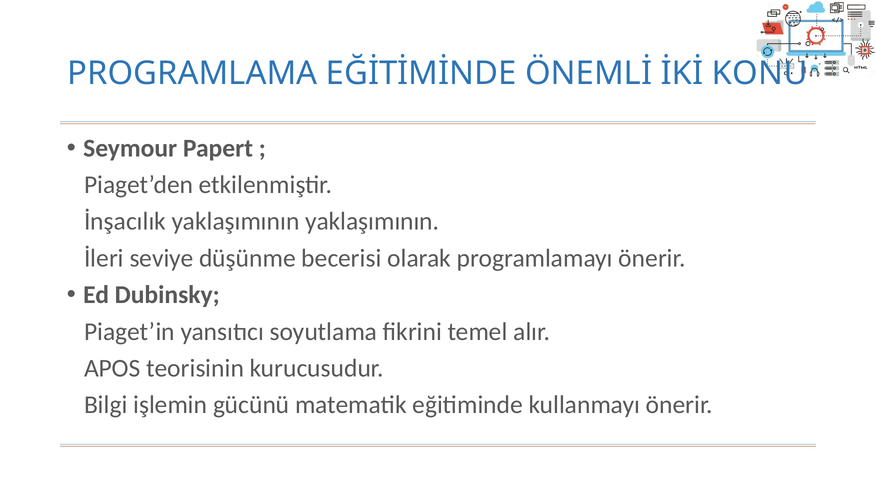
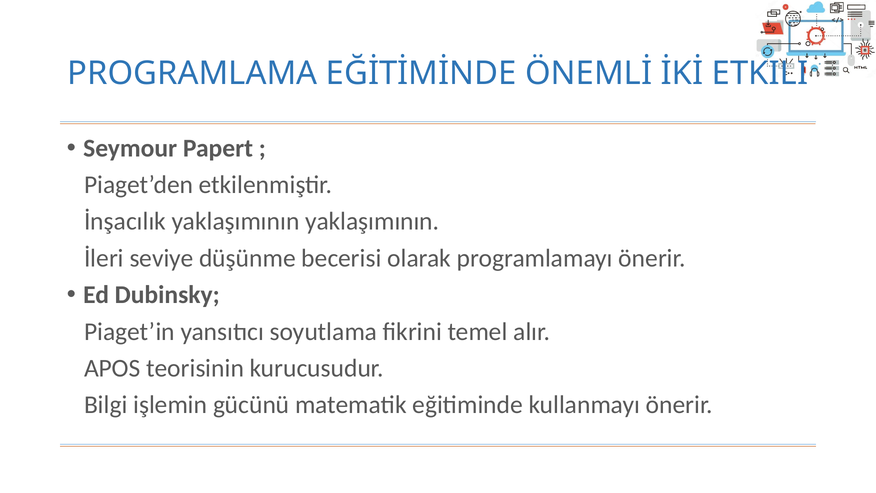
KONU: KONU -> ETKILI
